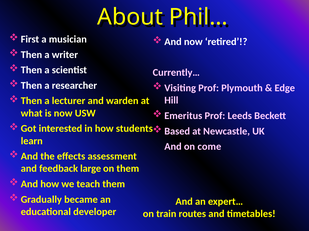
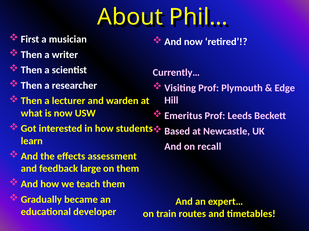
come: come -> recall
